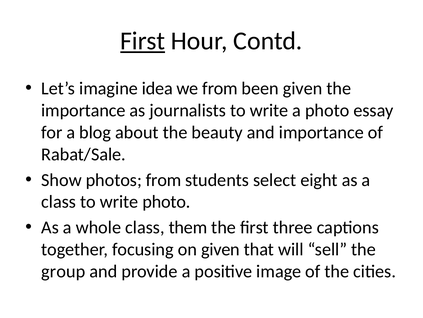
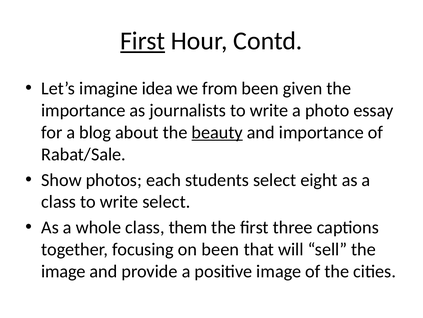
beauty underline: none -> present
photos from: from -> each
write photo: photo -> select
on given: given -> been
group at (63, 271): group -> image
